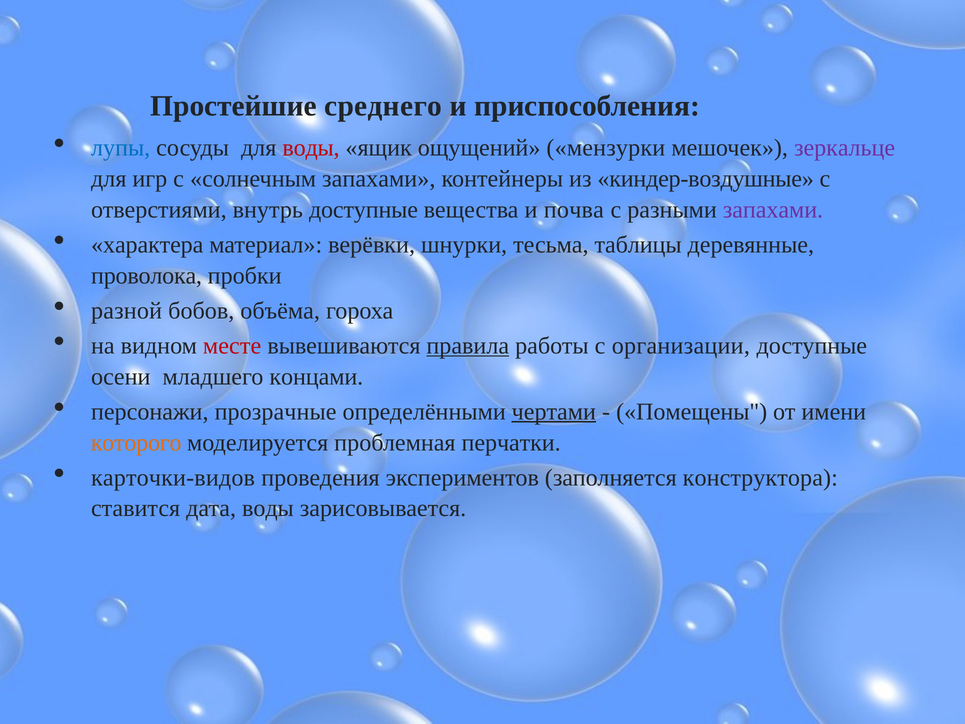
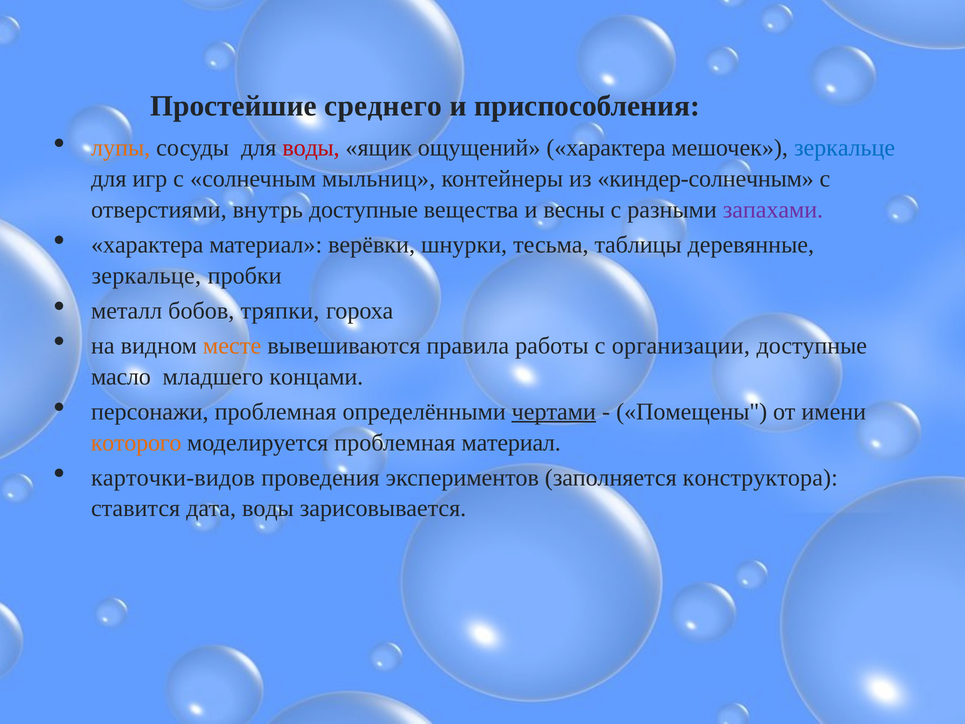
лупы colour: blue -> orange
ощущений мензурки: мензурки -> характера
зеркальце at (845, 148) colour: purple -> blue
солнечным запахами: запахами -> мыльниц
киндер-воздушные: киндер-воздушные -> киндер-солнечным
почва: почва -> весны
проволока at (147, 275): проволока -> зеркальце
разной: разной -> металл
объёма: объёма -> тряпки
месте colour: red -> orange
правила underline: present -> none
осени: осени -> масло
персонажи прозрачные: прозрачные -> проблемная
проблемная перчатки: перчатки -> материал
